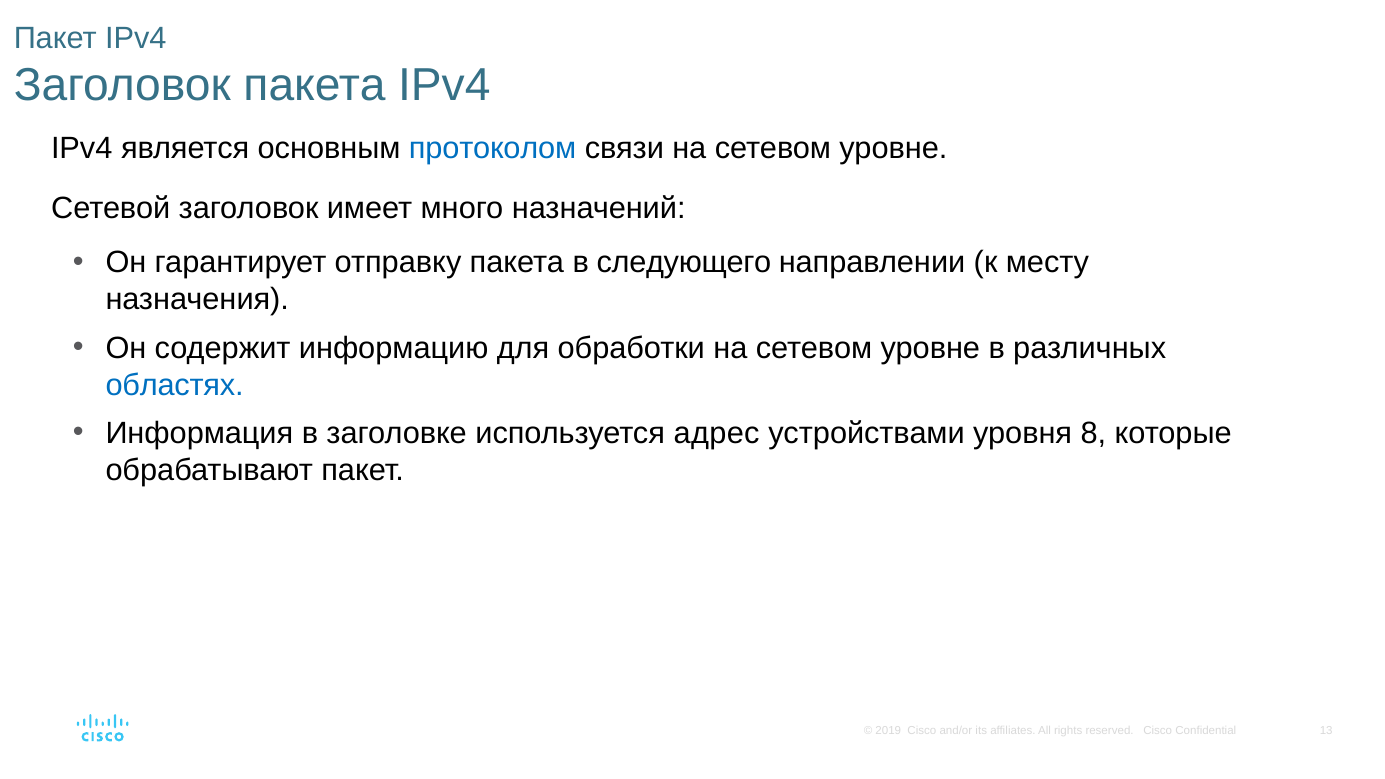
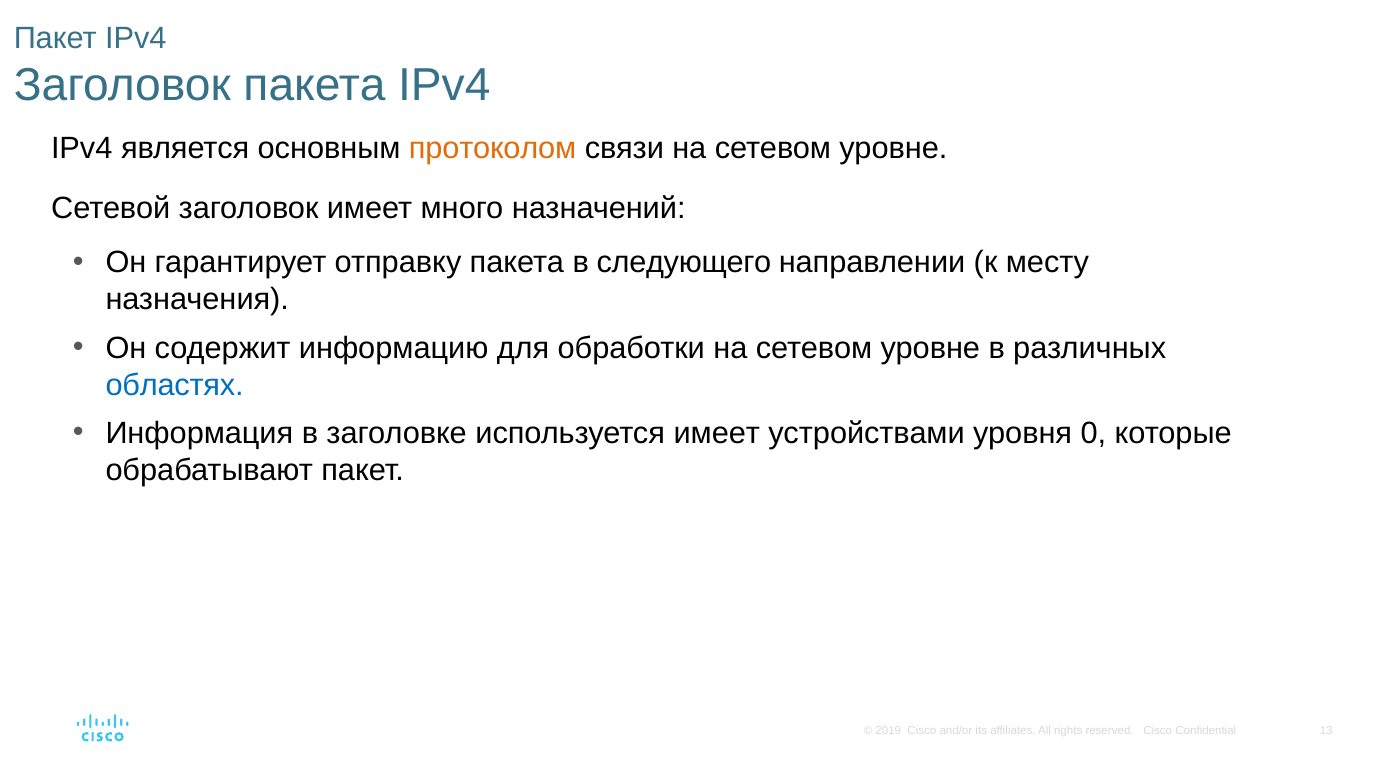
протоколом colour: blue -> orange
используется адрес: адрес -> имеет
8: 8 -> 0
